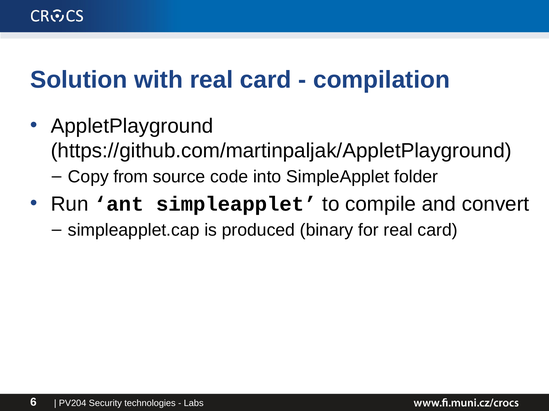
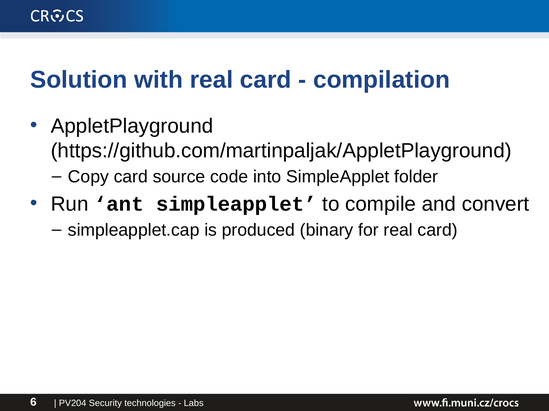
Copy from: from -> card
